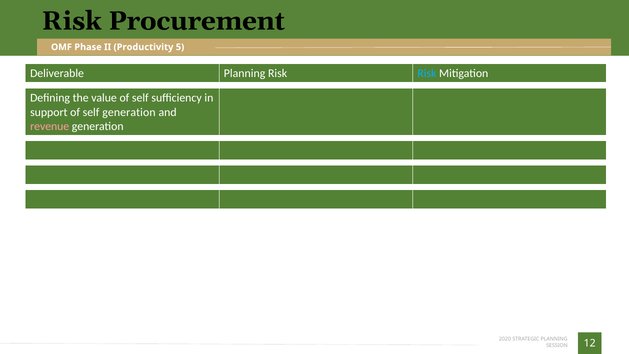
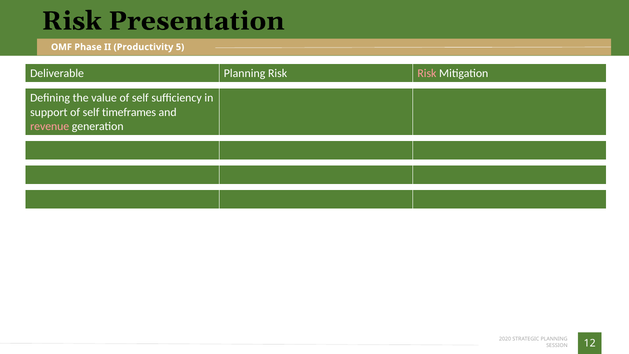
Procurement: Procurement -> Presentation
Risk at (427, 73) colour: light blue -> pink
self generation: generation -> timeframes
